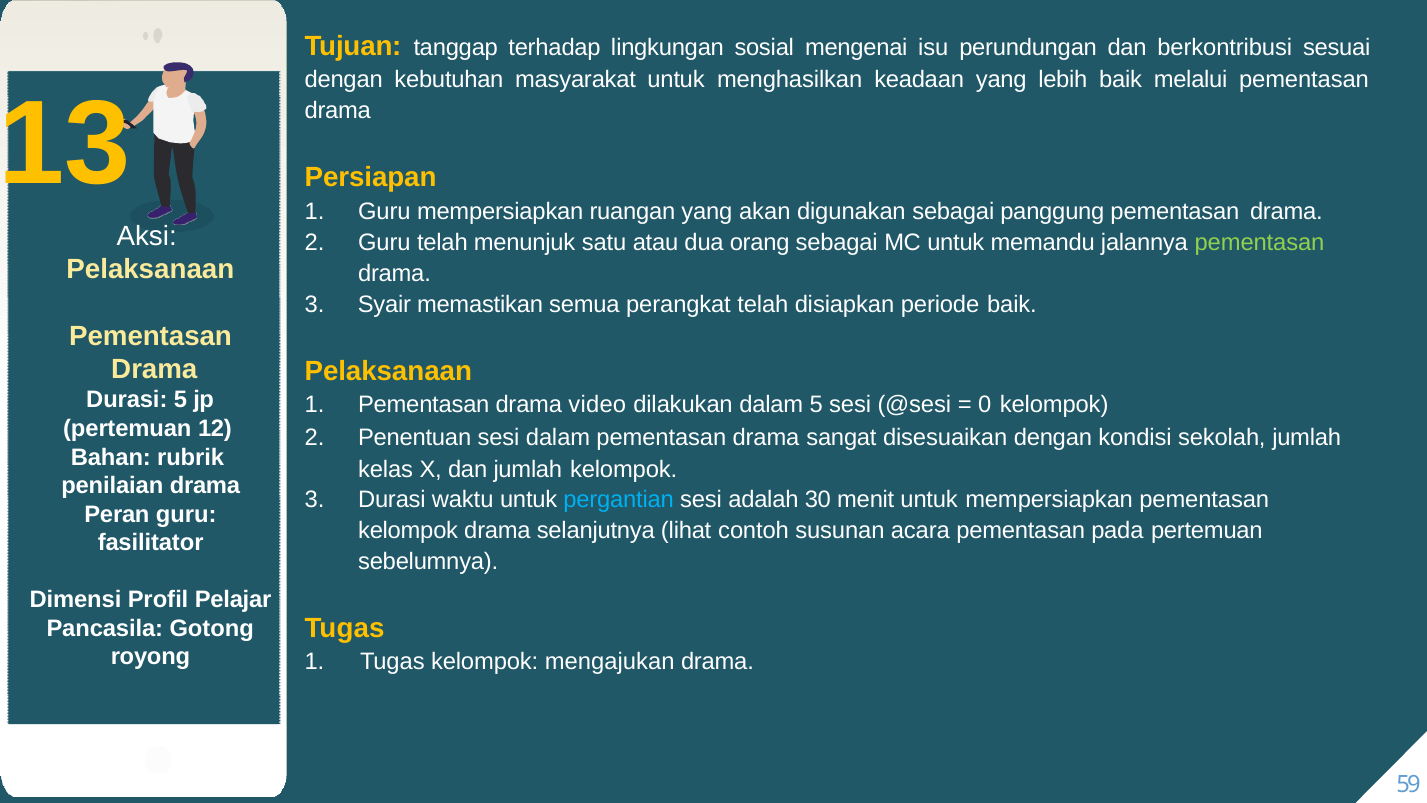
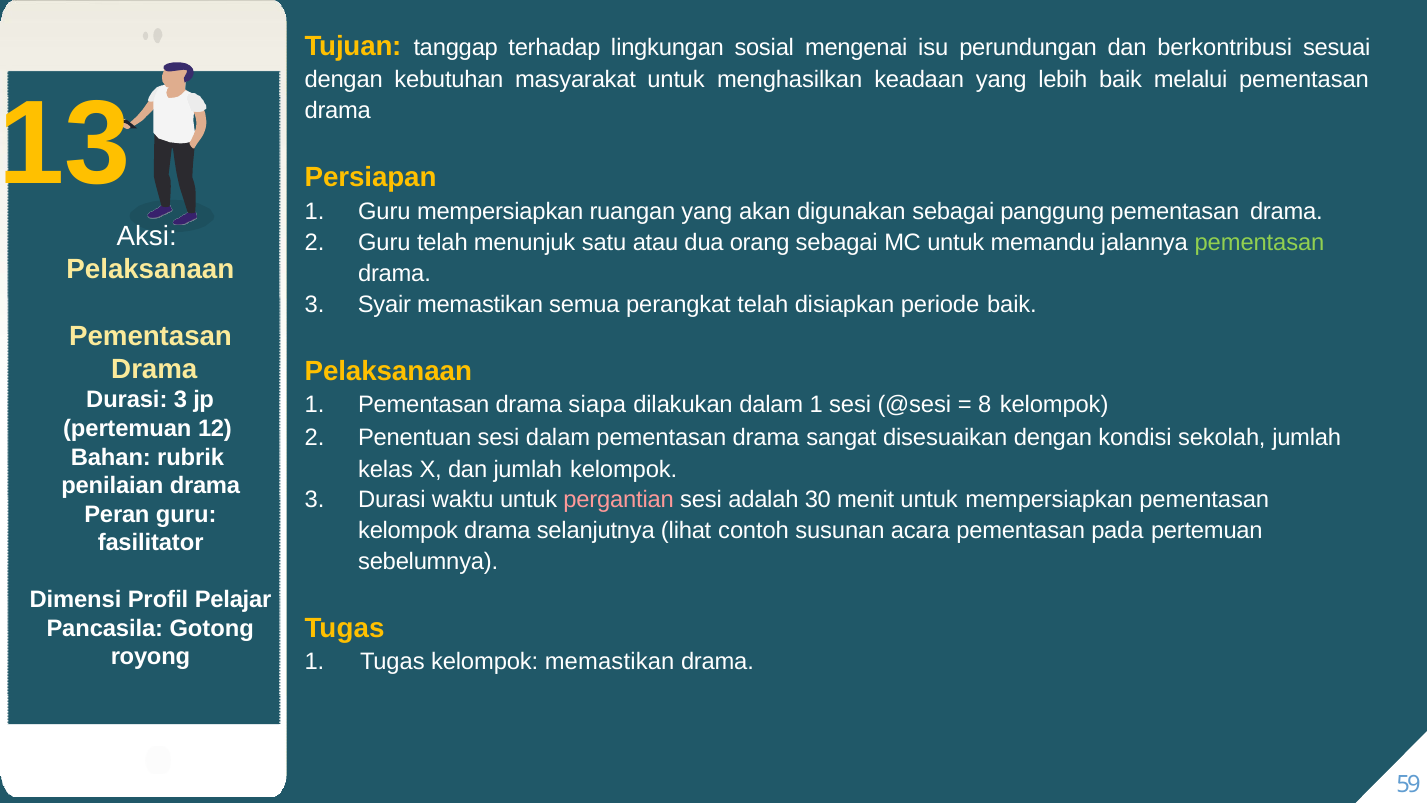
Durasi 5: 5 -> 3
video: video -> siapa
dalam 5: 5 -> 1
0: 0 -> 8
pergantian colour: light blue -> pink
kelompok mengajukan: mengajukan -> memastikan
